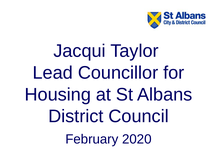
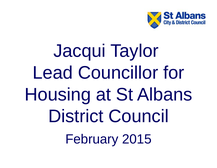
2020: 2020 -> 2015
